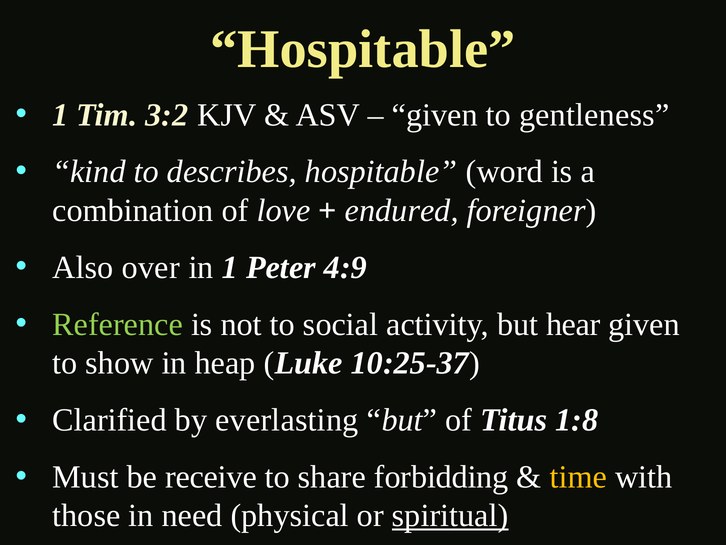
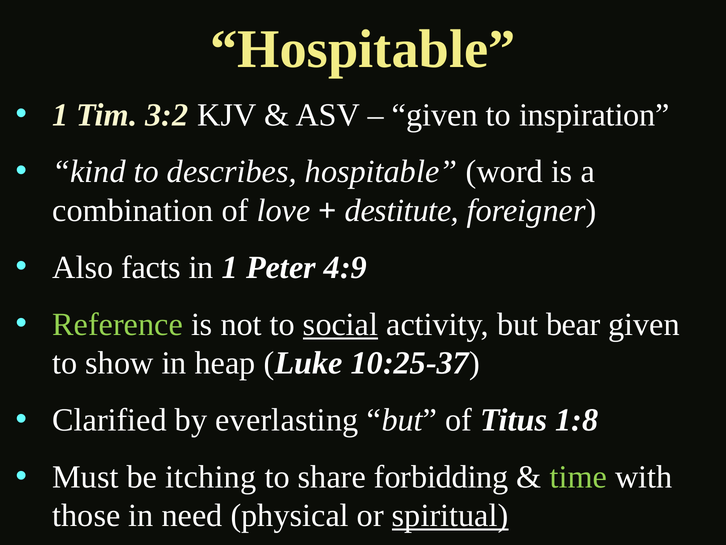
gentleness: gentleness -> inspiration
endured: endured -> destitute
over: over -> facts
social underline: none -> present
hear: hear -> bear
receive: receive -> itching
time colour: yellow -> light green
